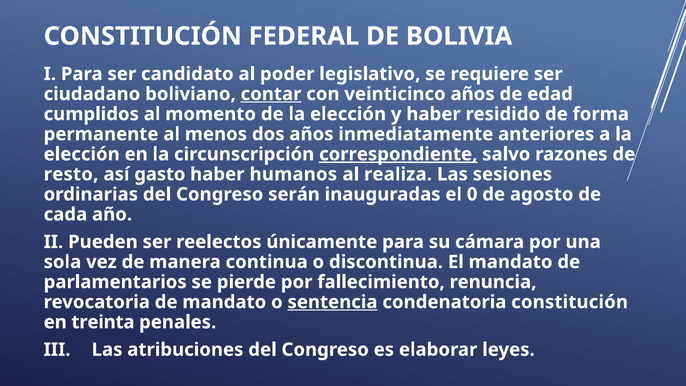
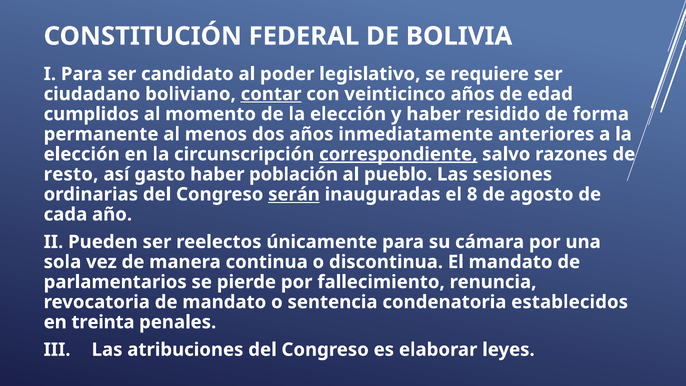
humanos: humanos -> población
realiza: realiza -> pueblo
serán underline: none -> present
0: 0 -> 8
sentencia underline: present -> none
condenatoria constitución: constitución -> establecidos
